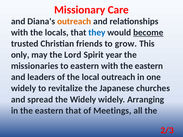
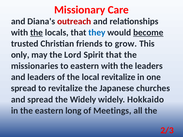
outreach at (74, 21) colour: orange -> red
the at (37, 33) underline: none -> present
Spirit year: year -> that
with the eastern: eastern -> leaders
local outreach: outreach -> revitalize
widely at (24, 88): widely -> spread
Arranging: Arranging -> Hokkaido
eastern that: that -> long
